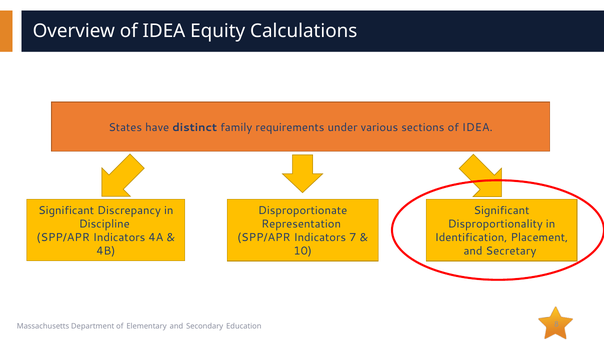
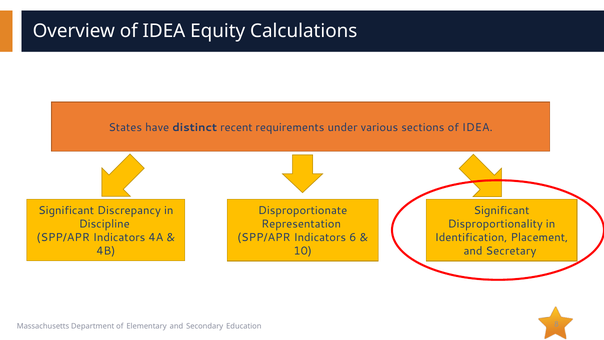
family: family -> recent
7: 7 -> 6
